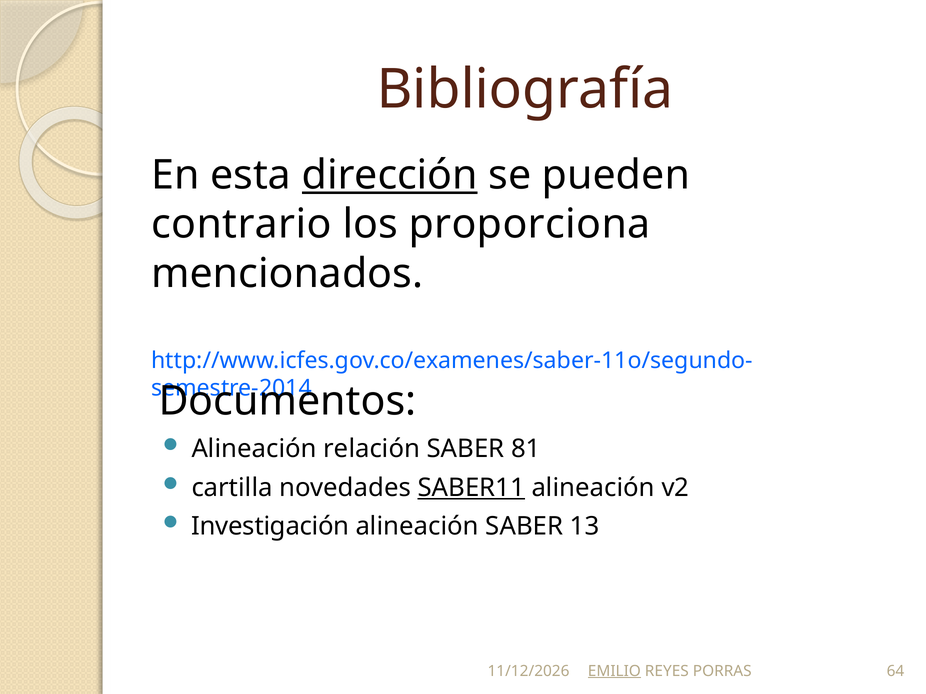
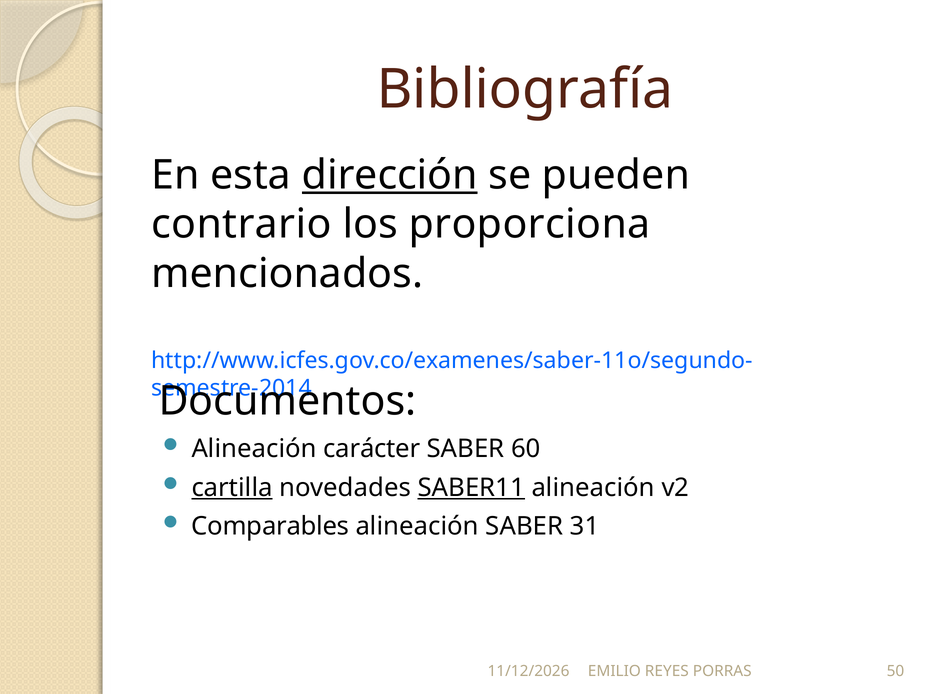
relación: relación -> carácter
81: 81 -> 60
cartilla underline: none -> present
Investigación: Investigación -> Comparables
13: 13 -> 31
EMILIO underline: present -> none
64: 64 -> 50
